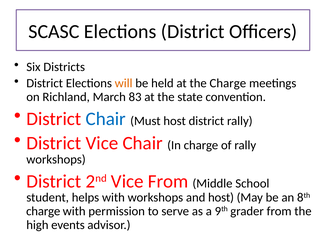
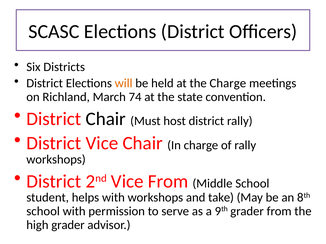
83: 83 -> 74
Chair at (106, 119) colour: blue -> black
and host: host -> take
charge at (43, 212): charge -> school
high events: events -> grader
